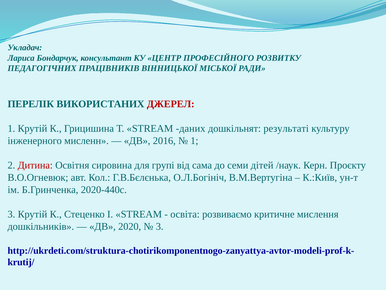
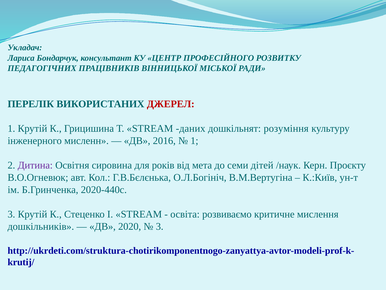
результаті: результаті -> розуміння
Дитина colour: red -> purple
групі: групі -> років
сама: сама -> мета
